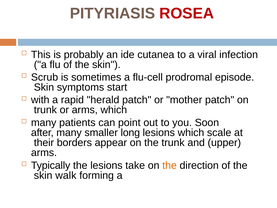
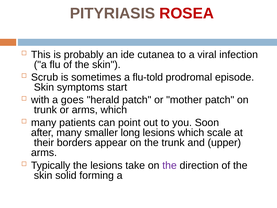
flu-cell: flu-cell -> flu-told
rapid: rapid -> goes
the at (170, 165) colour: orange -> purple
walk: walk -> solid
